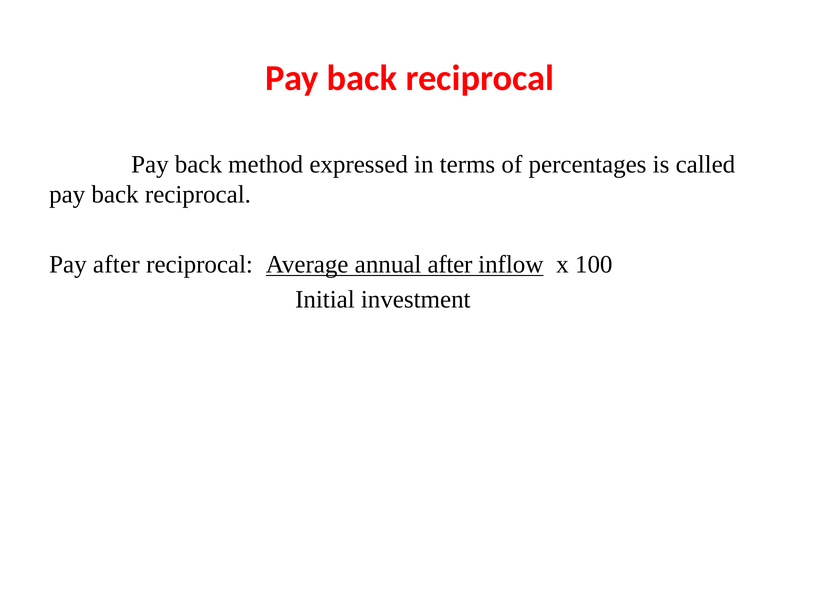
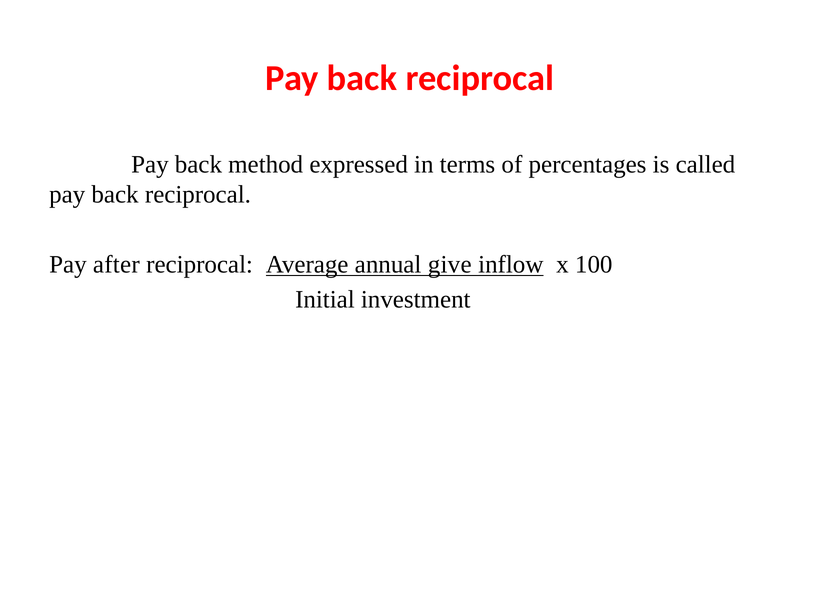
annual after: after -> give
